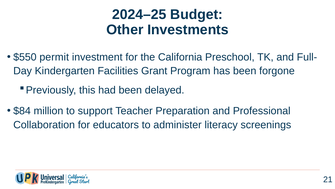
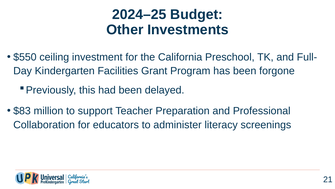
permit: permit -> ceiling
$84: $84 -> $83
